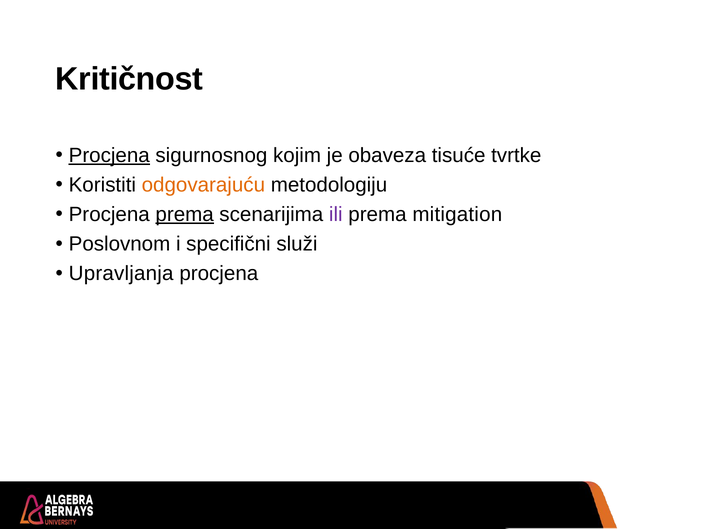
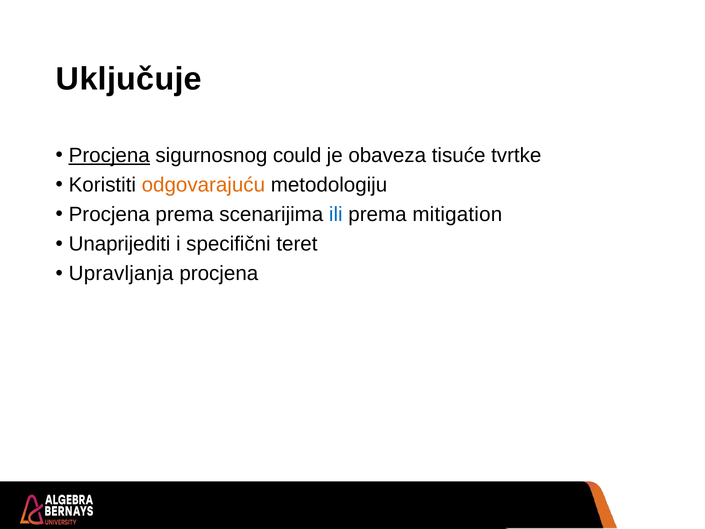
Kritičnost: Kritičnost -> Uključuje
kojim: kojim -> could
prema at (185, 214) underline: present -> none
ili colour: purple -> blue
Poslovnom: Poslovnom -> Unaprijediti
služi: služi -> teret
